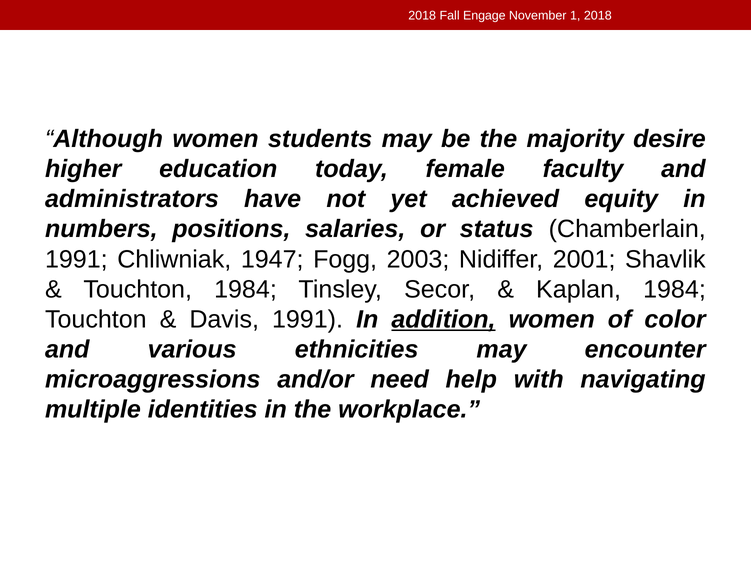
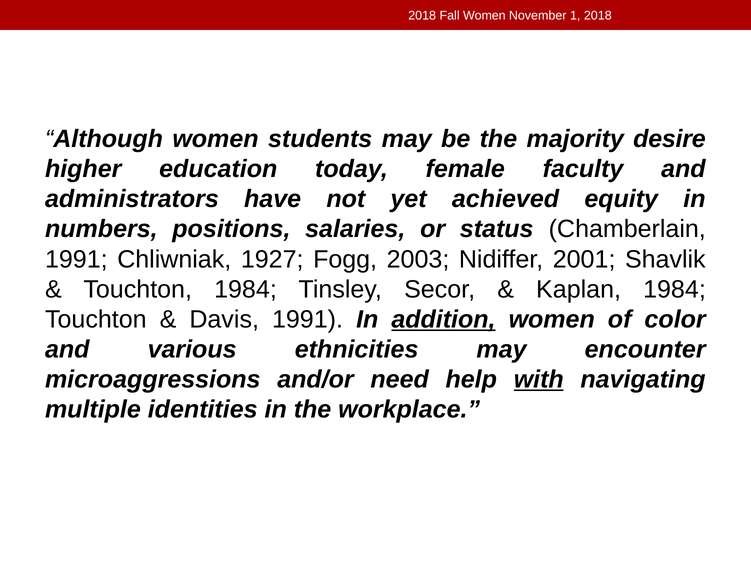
Fall Engage: Engage -> Women
1947: 1947 -> 1927
with underline: none -> present
